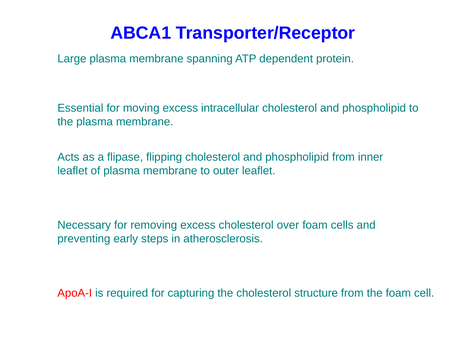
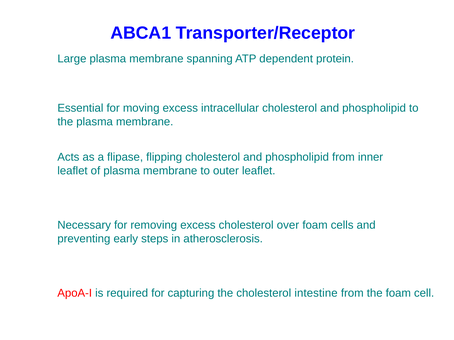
structure: structure -> intestine
